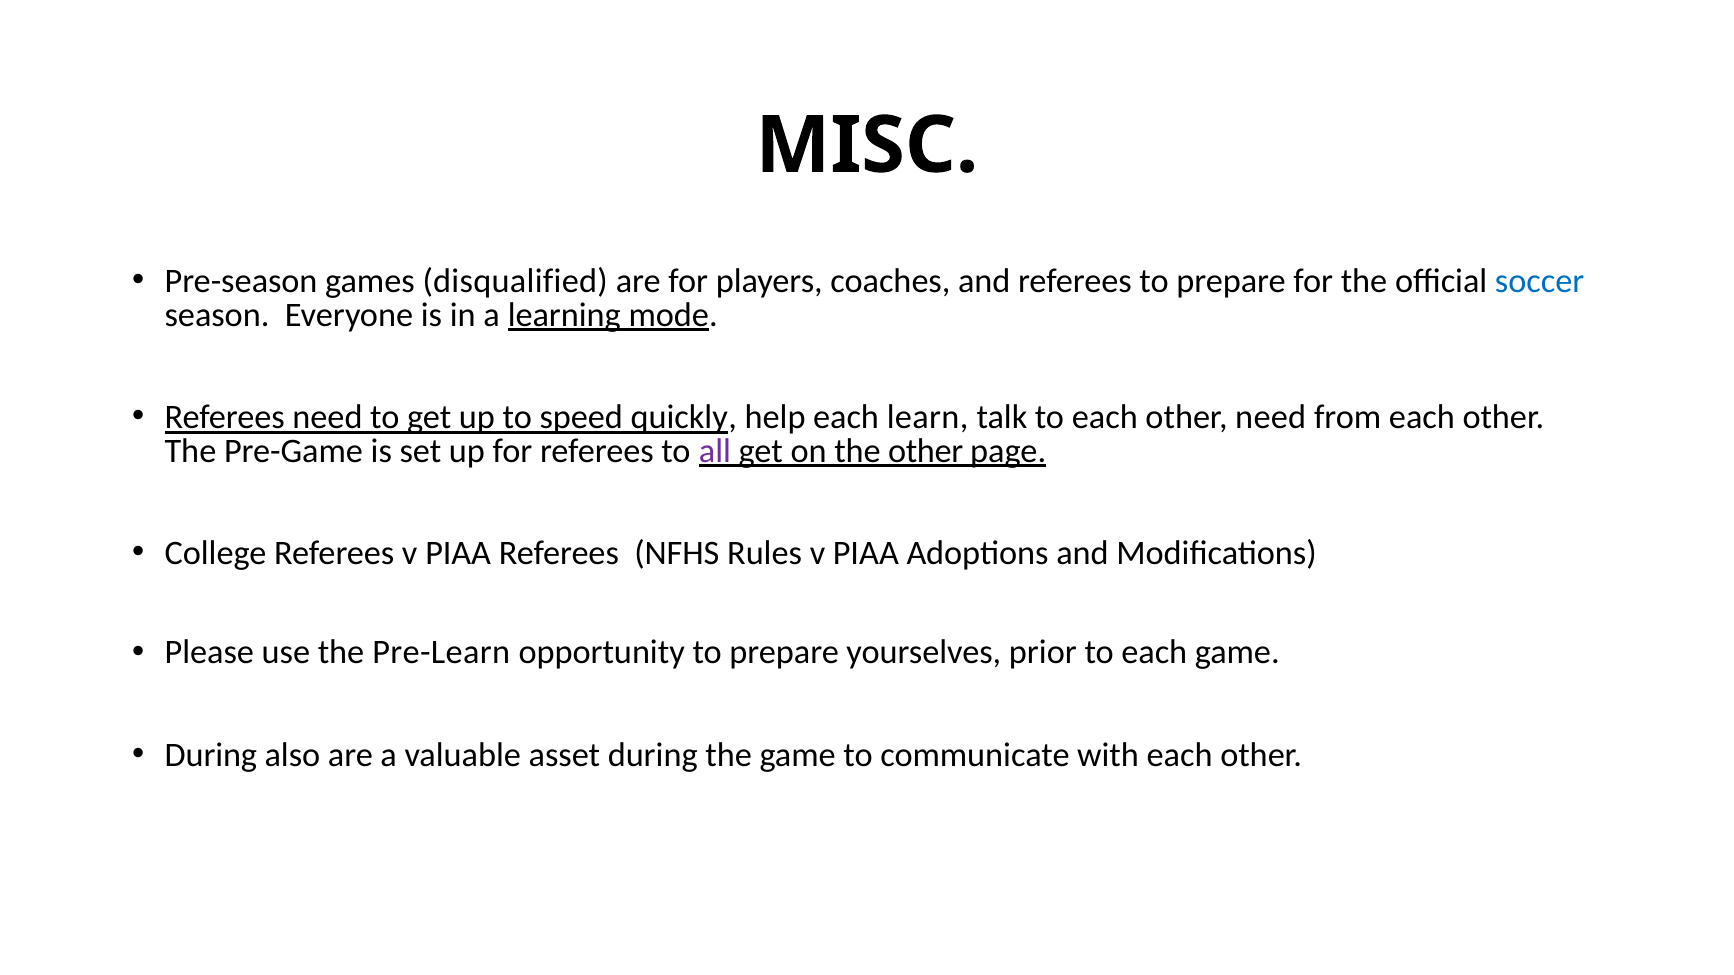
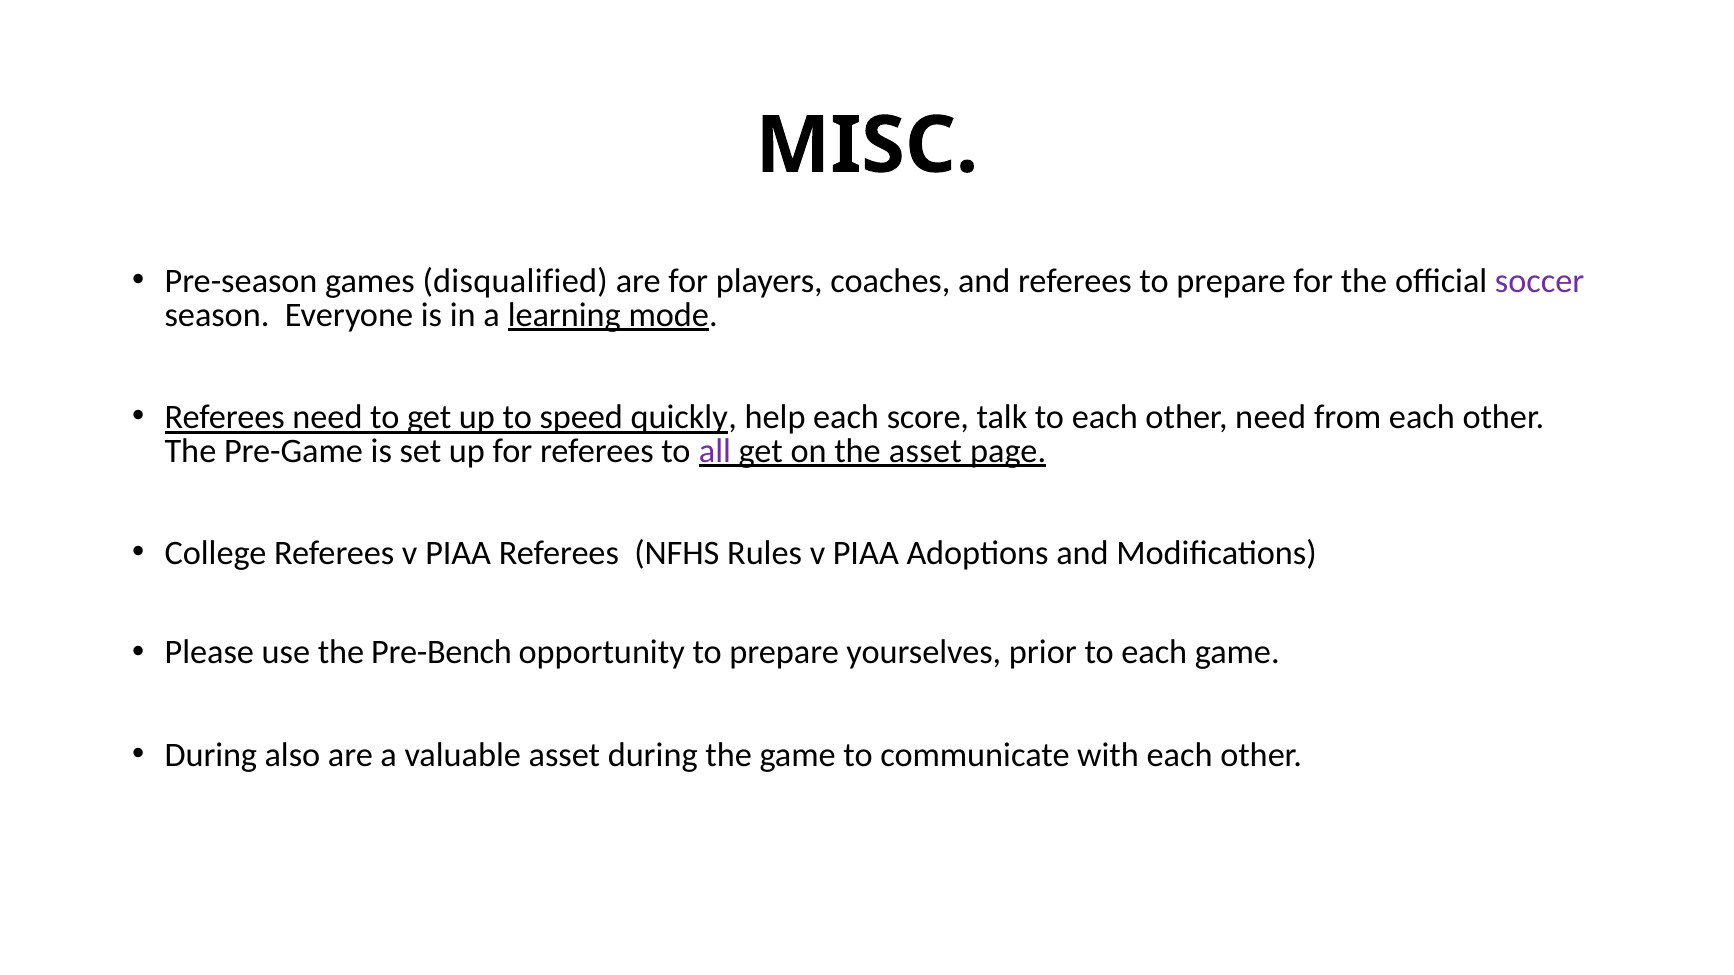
soccer colour: blue -> purple
learn: learn -> score
the other: other -> asset
Pre-Learn: Pre-Learn -> Pre-Bench
